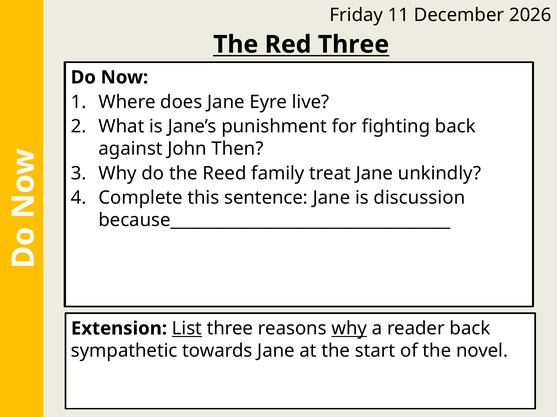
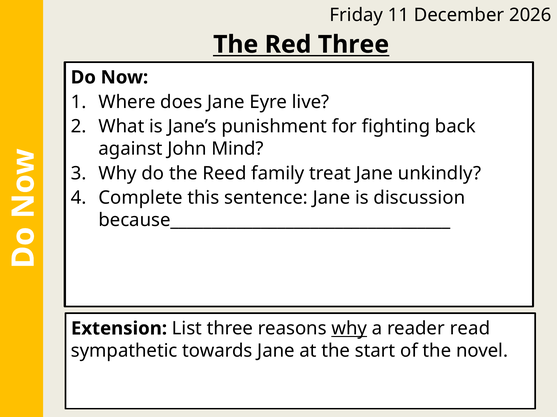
Then: Then -> Mind
List underline: present -> none
reader back: back -> read
